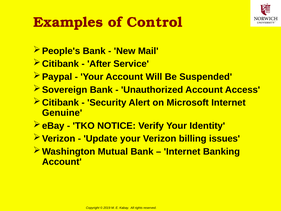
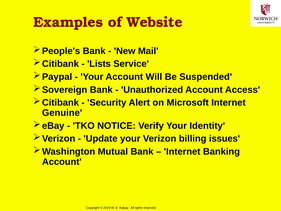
Control: Control -> Website
After: After -> Lists
